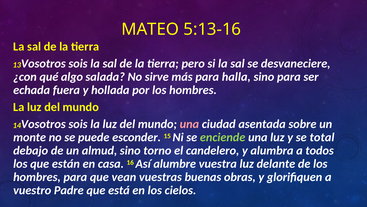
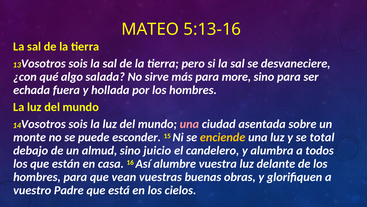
halla: halla -> more
enciende colour: light green -> yellow
torno: torno -> juicio
